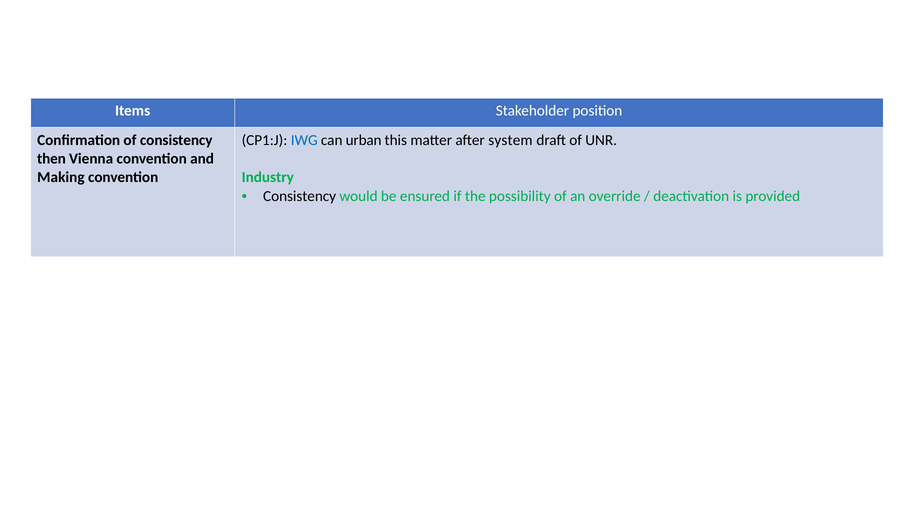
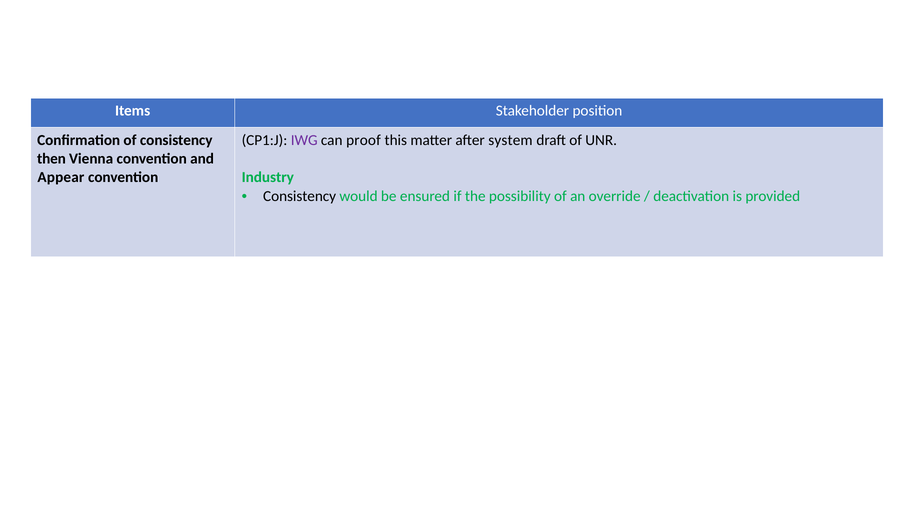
IWG colour: blue -> purple
urban: urban -> proof
Making: Making -> Appear
